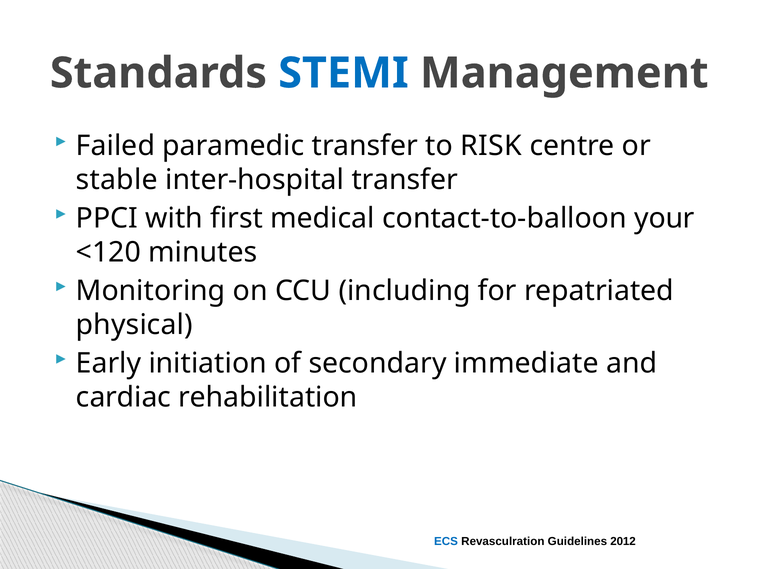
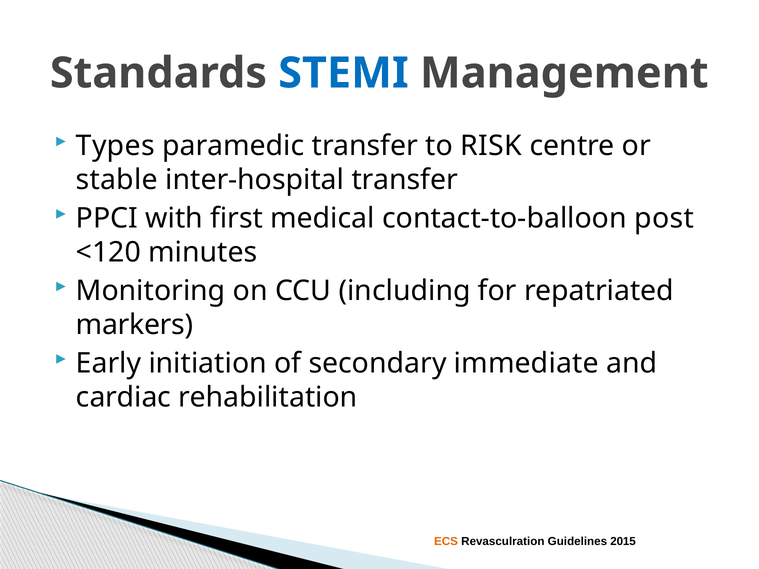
Failed: Failed -> Types
your: your -> post
physical: physical -> markers
ECS colour: blue -> orange
2012: 2012 -> 2015
